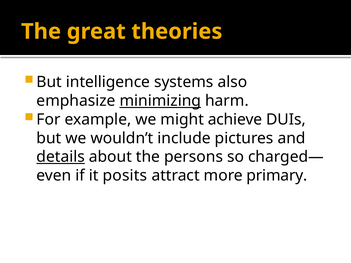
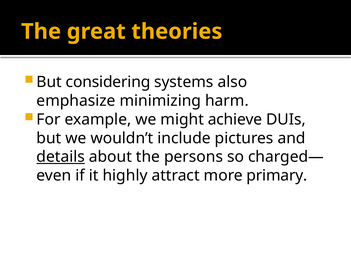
intelligence: intelligence -> considering
minimizing underline: present -> none
posits: posits -> highly
